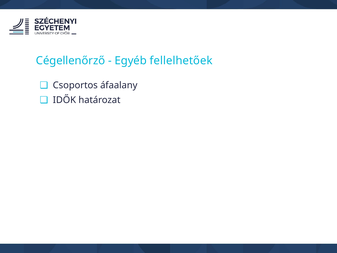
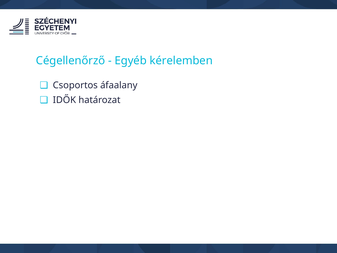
fellelhetőek: fellelhetőek -> kérelemben
